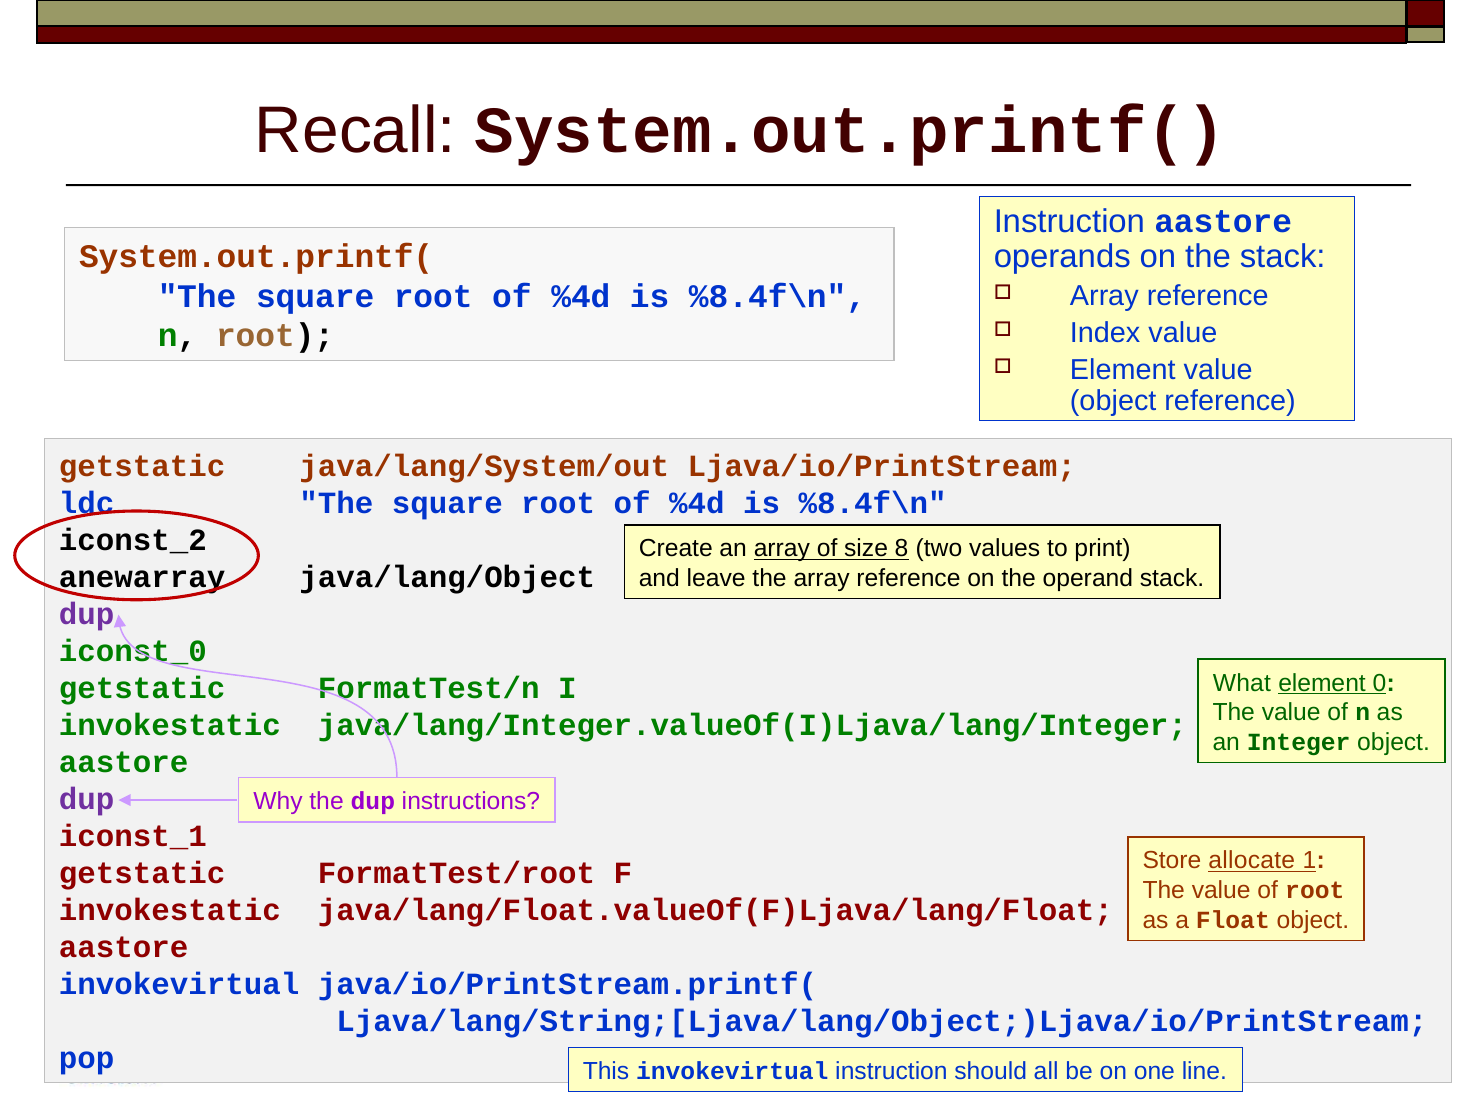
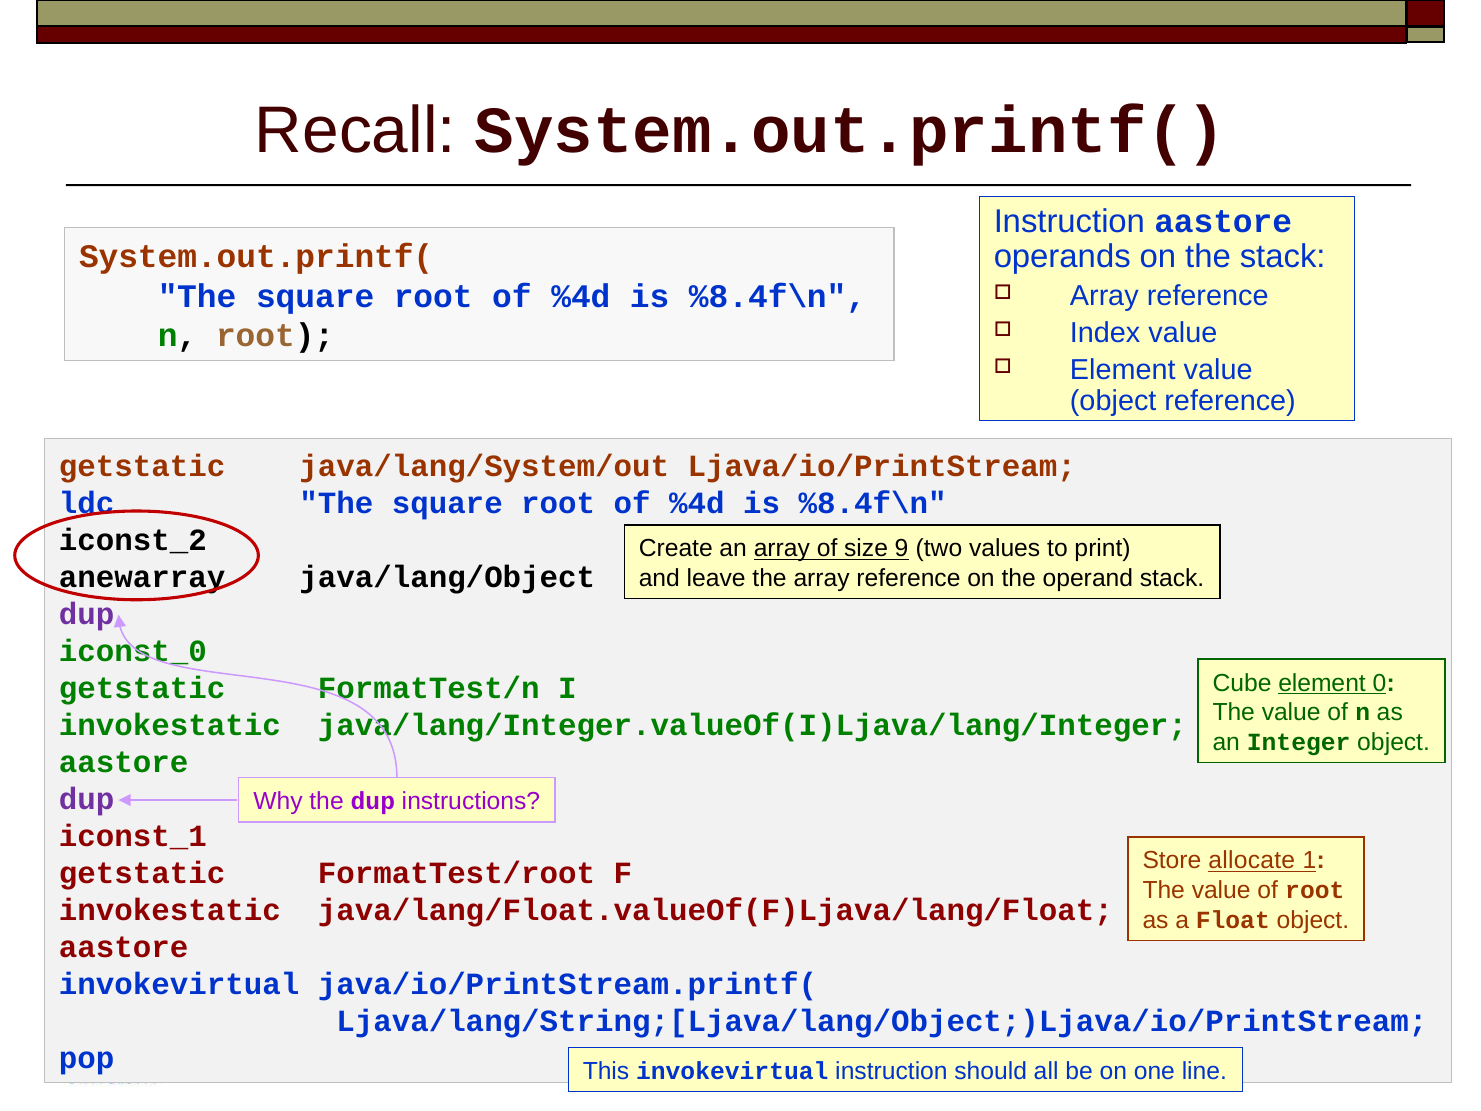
8: 8 -> 9
What: What -> Cube
